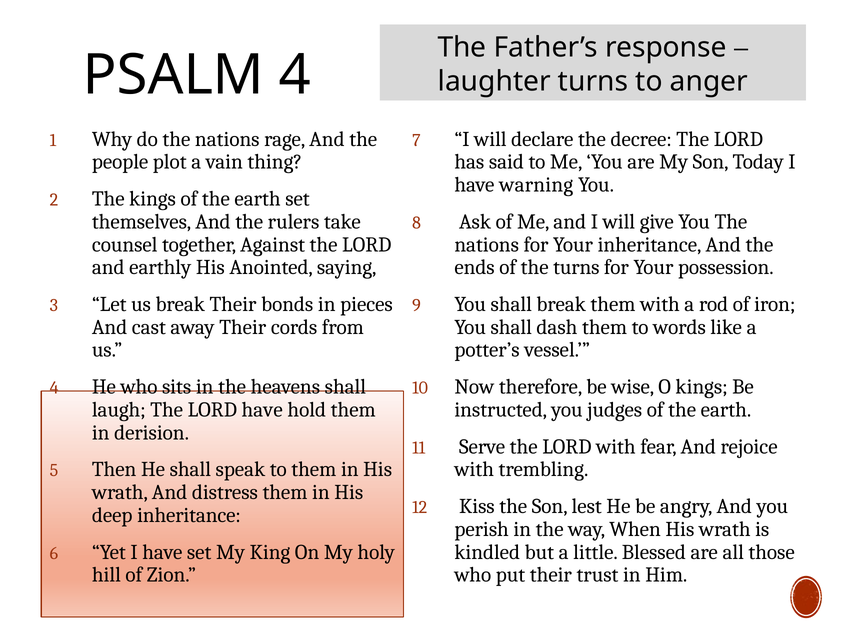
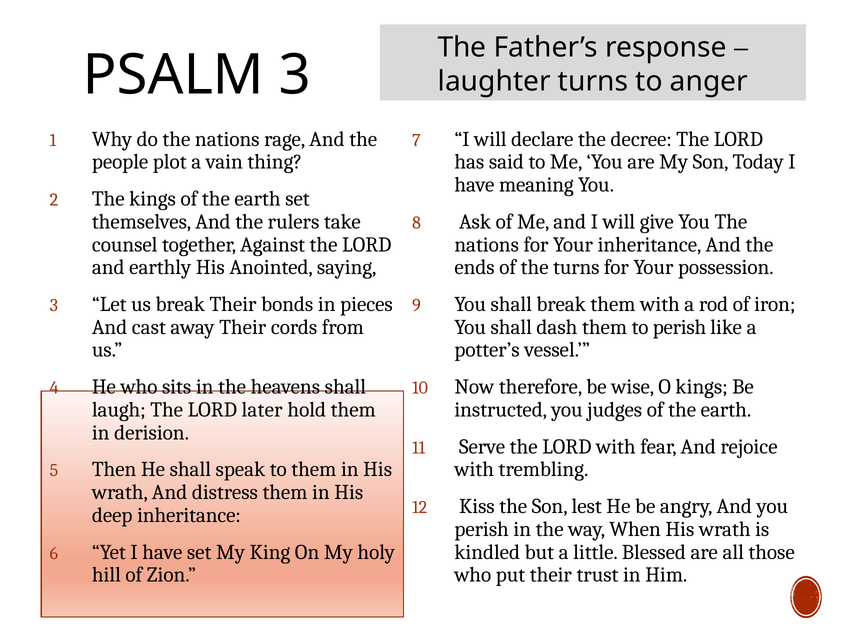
PSALM 4: 4 -> 3
warning: warning -> meaning
to words: words -> perish
LORD have: have -> later
